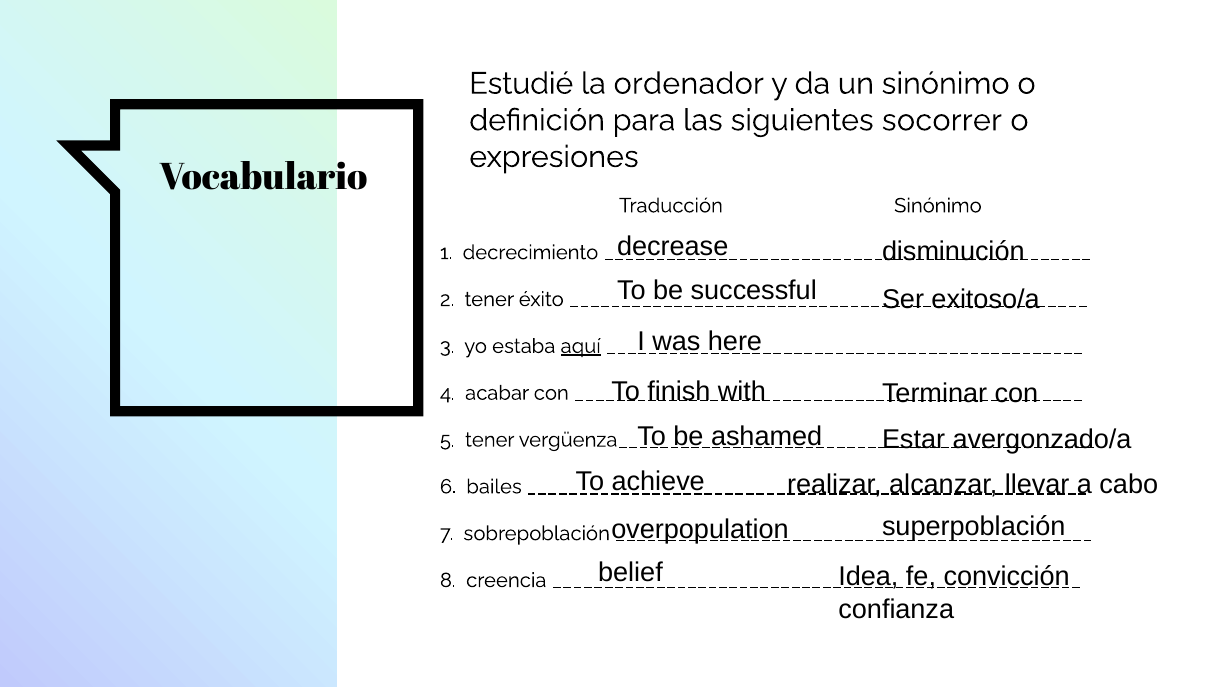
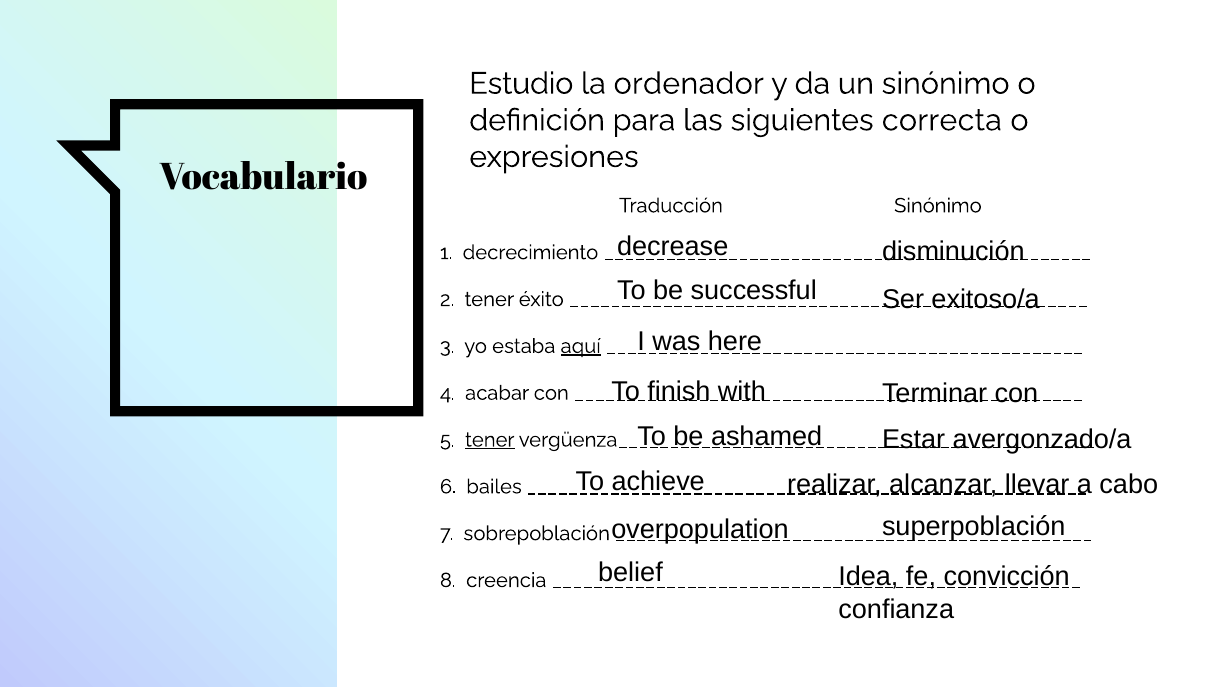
Estudié: Estudié -> Estudio
socorrer: socorrer -> correcta
tener at (490, 440) underline: none -> present
